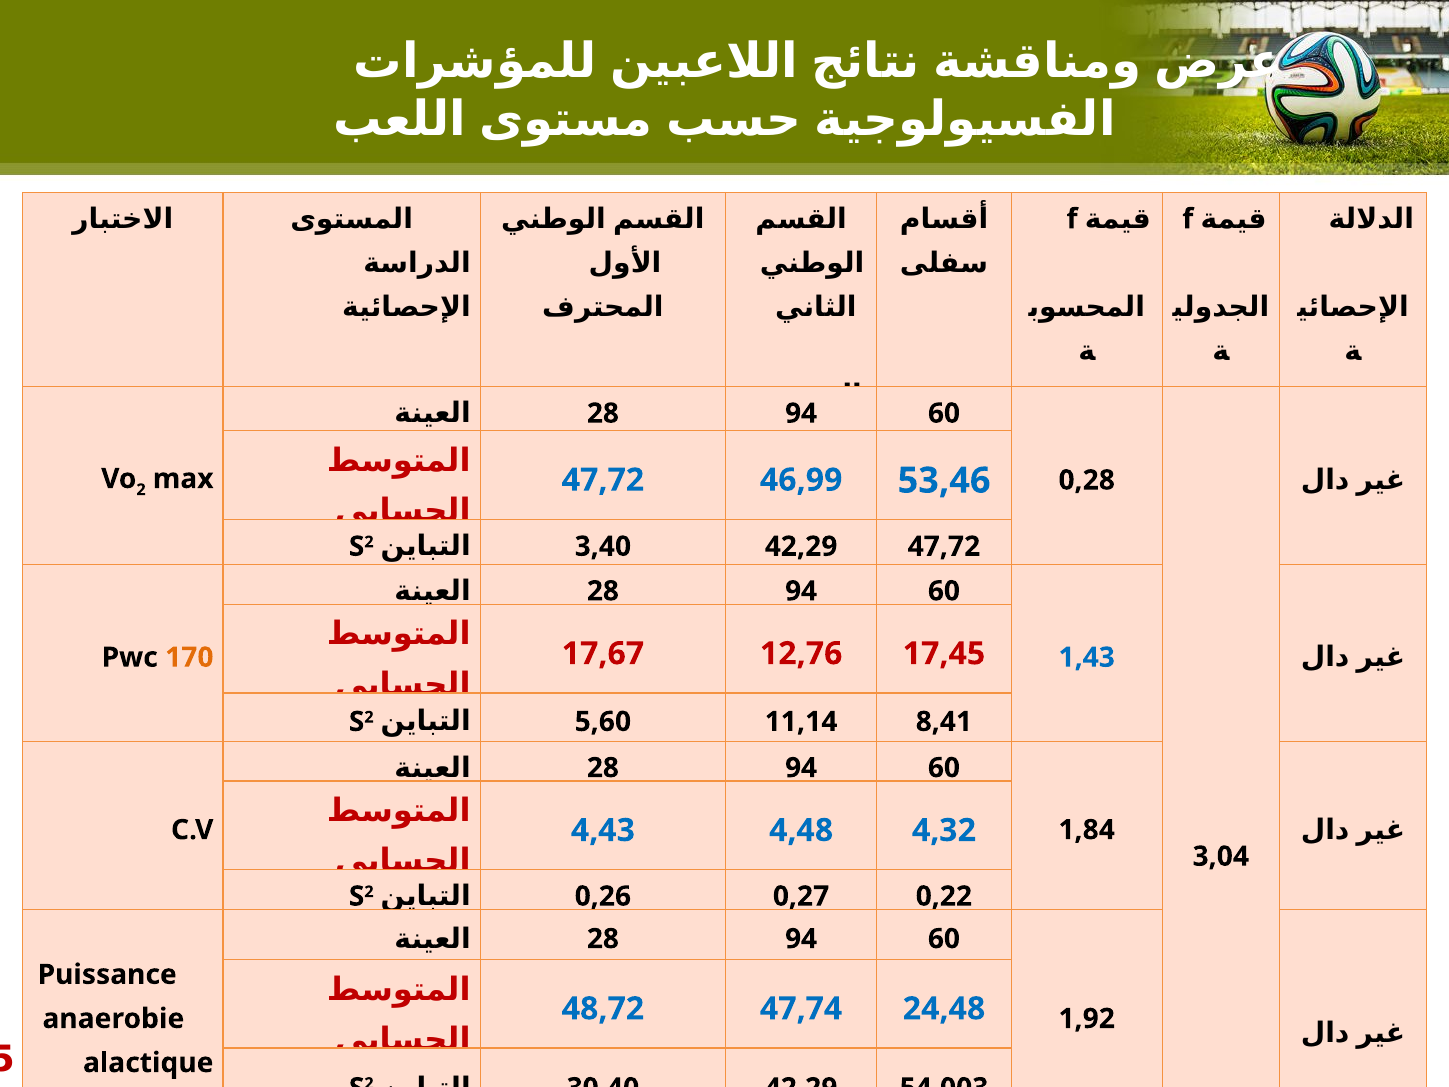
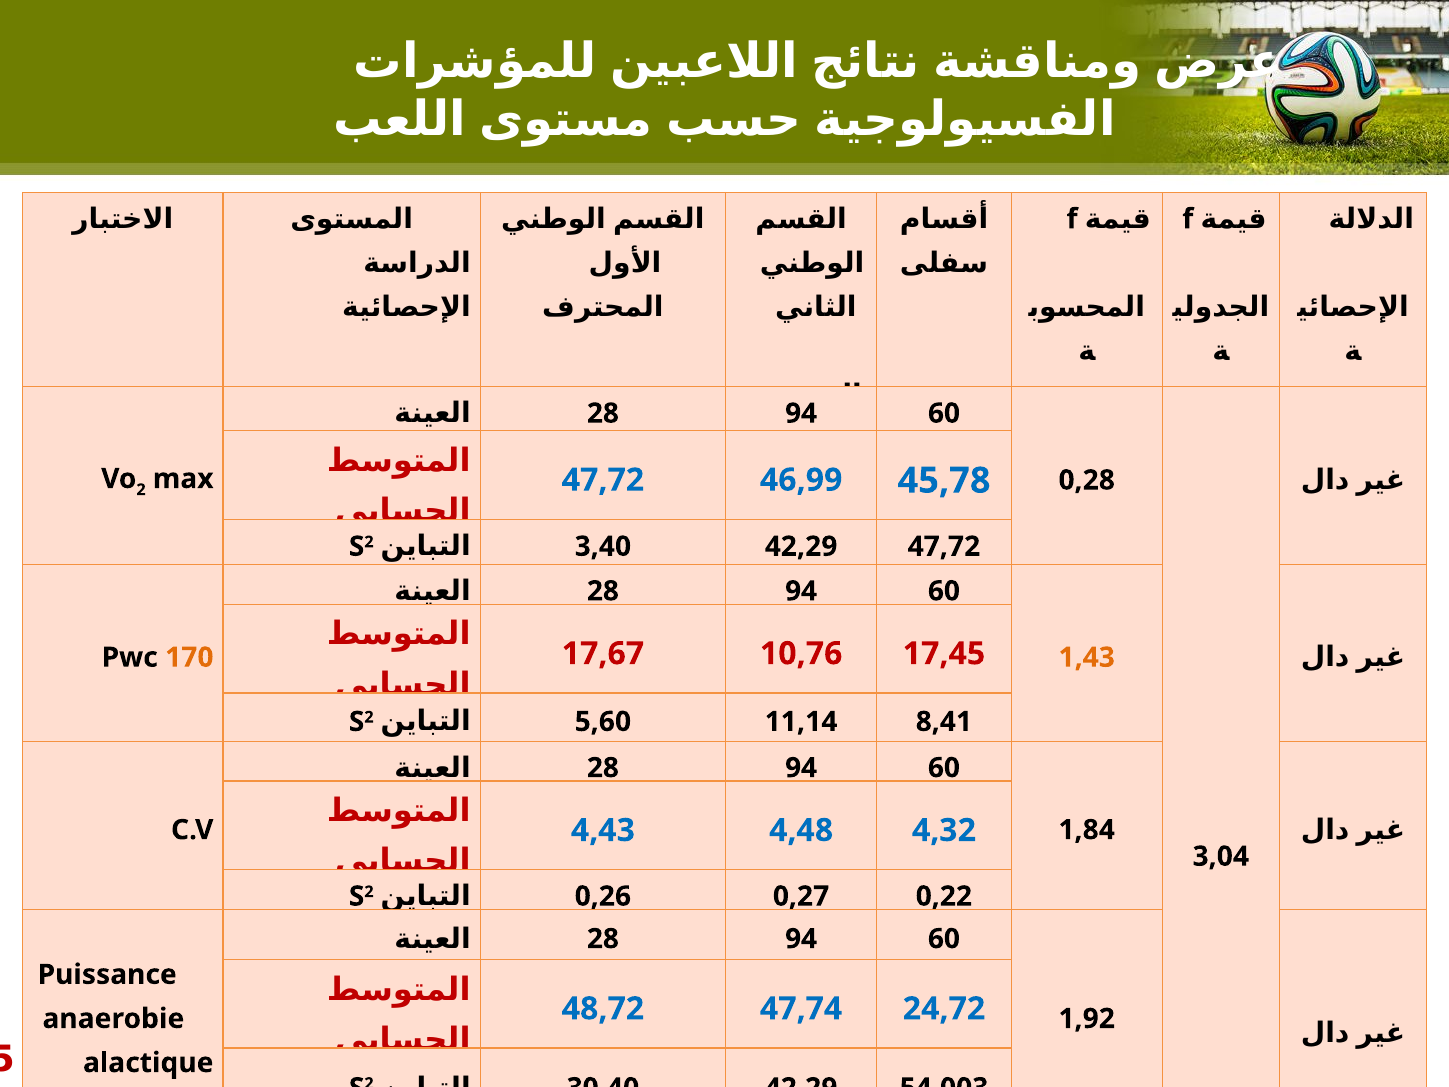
53,46: 53,46 -> 45,78
12,76: 12,76 -> 10,76
1,43 colour: blue -> orange
24,48: 24,48 -> 24,72
